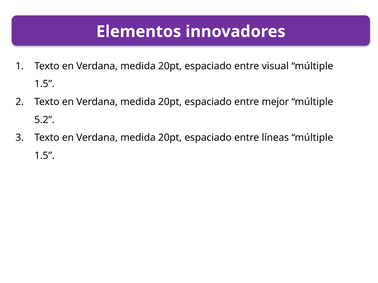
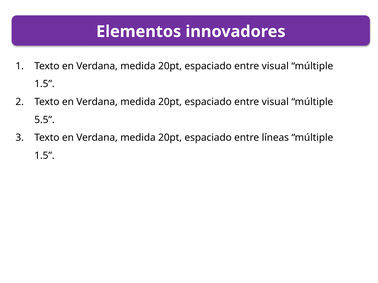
mejor at (275, 102): mejor -> visual
5.2: 5.2 -> 5.5
